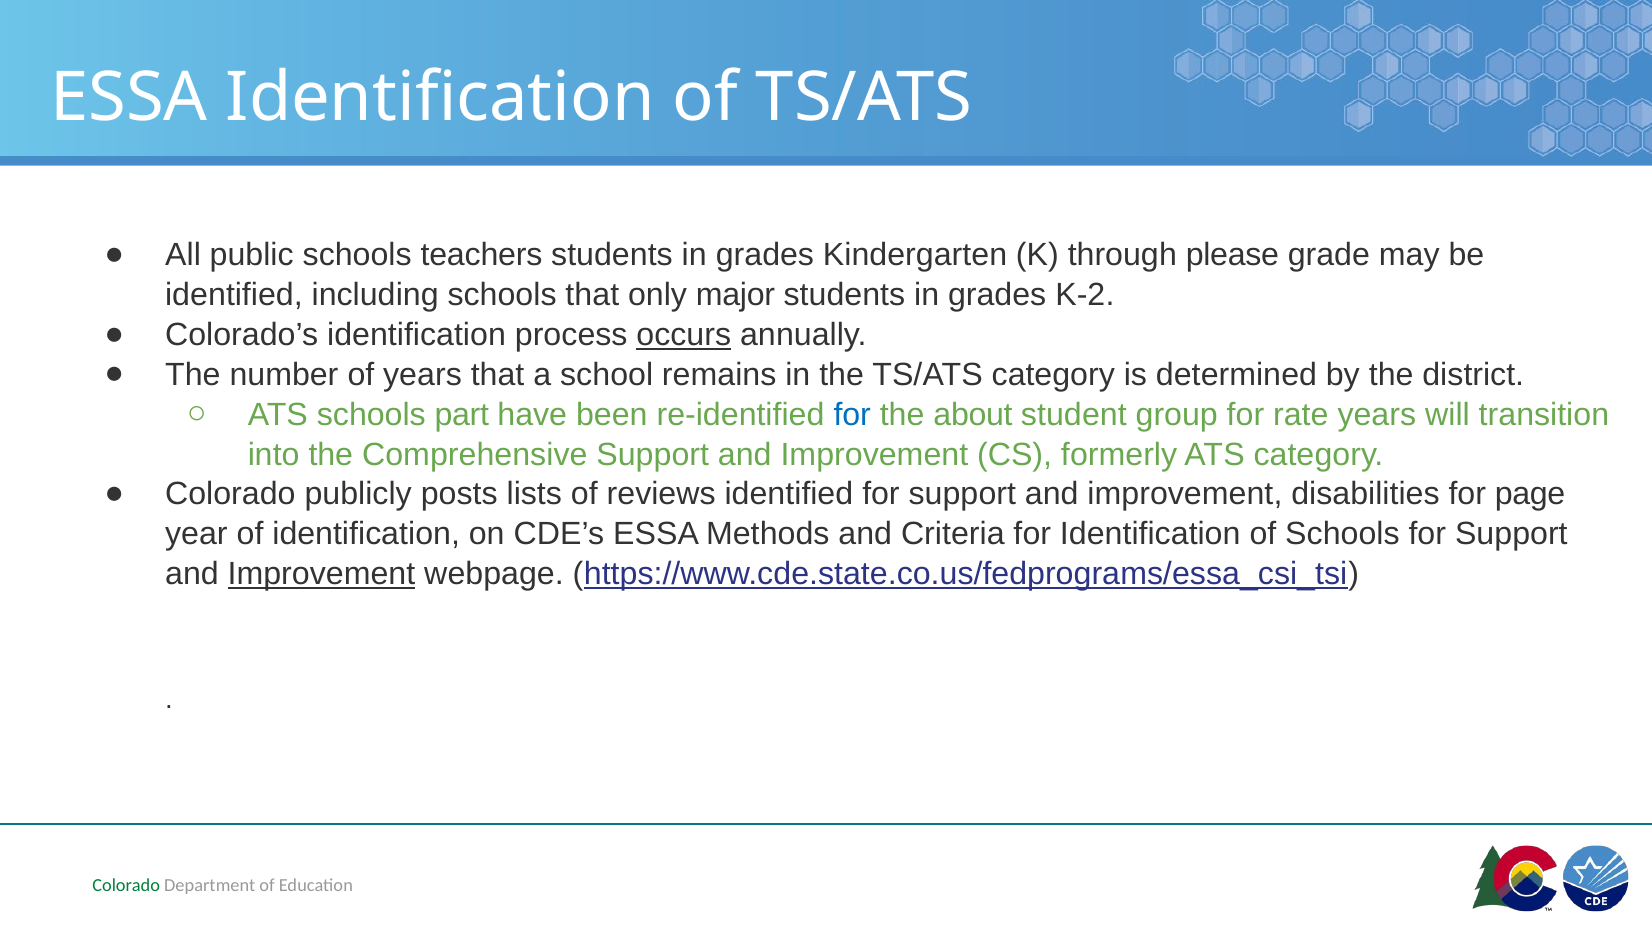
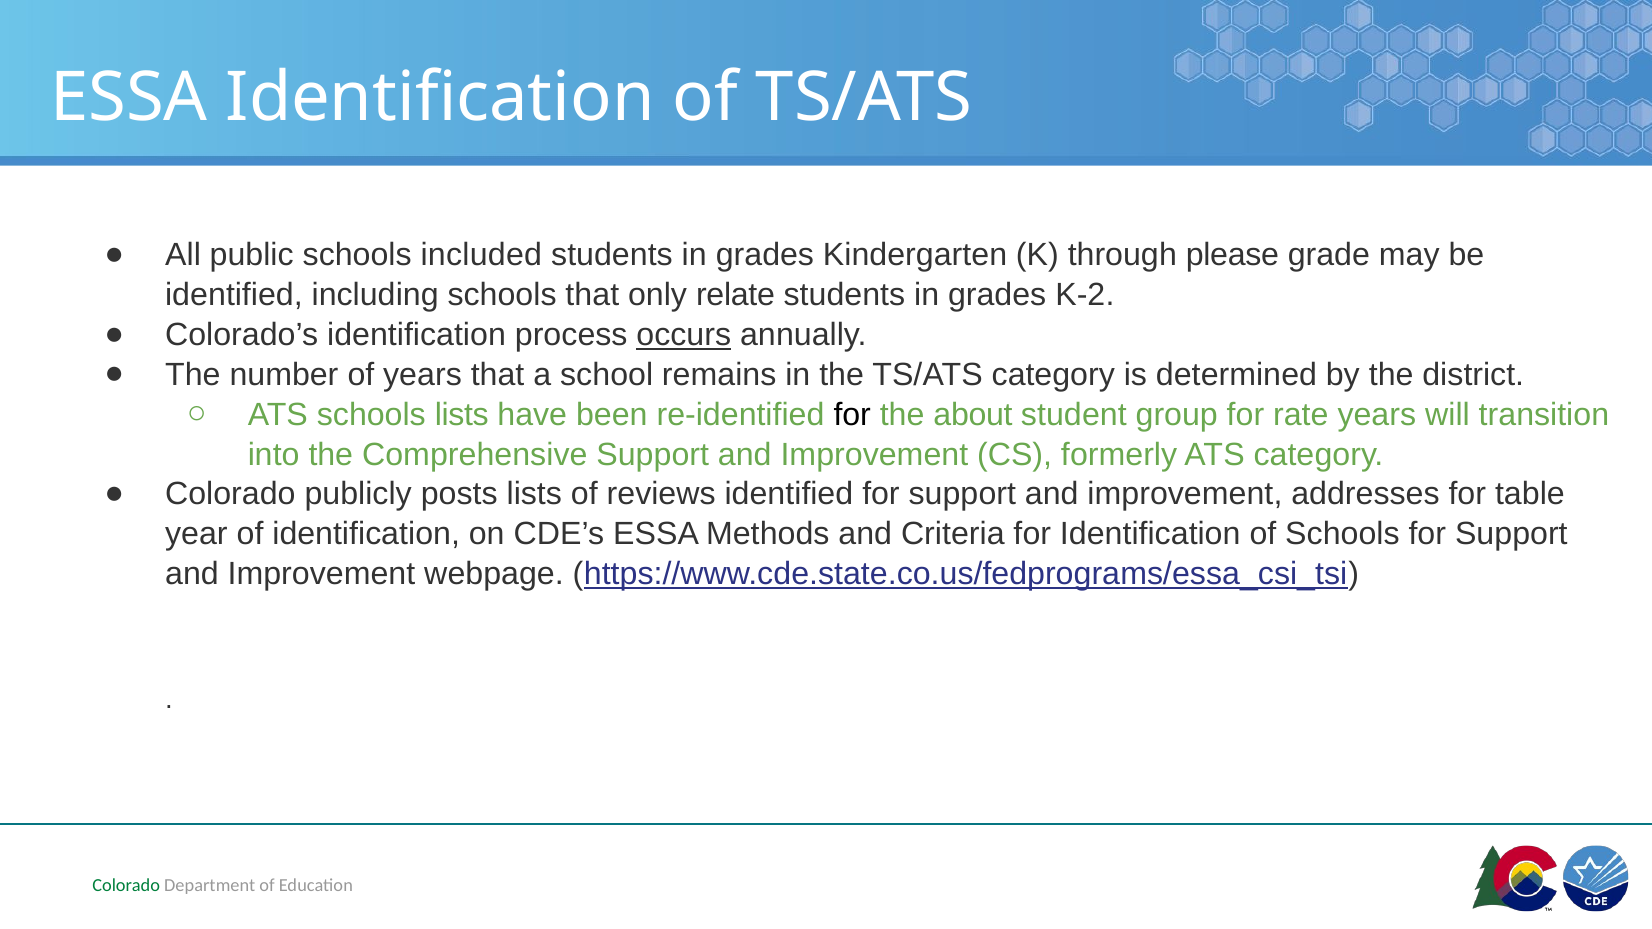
teachers: teachers -> included
major: major -> relate
schools part: part -> lists
for at (852, 415) colour: blue -> black
disabilities: disabilities -> addresses
page: page -> table
Improvement at (321, 574) underline: present -> none
